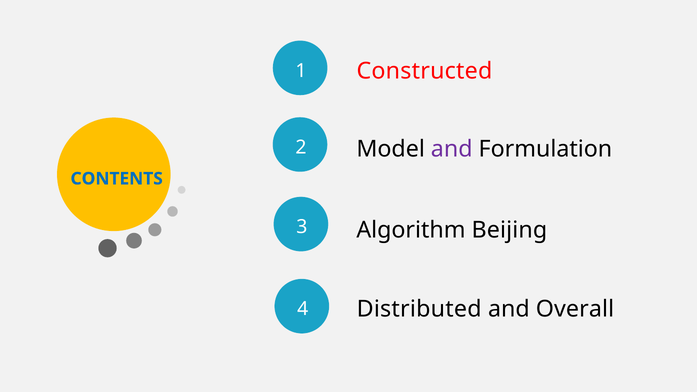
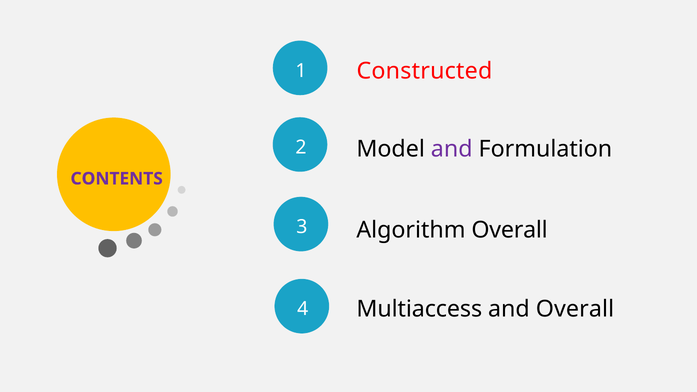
CONTENTS colour: blue -> purple
Algorithm Beijing: Beijing -> Overall
Distributed: Distributed -> Multiaccess
